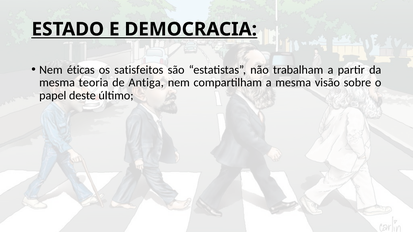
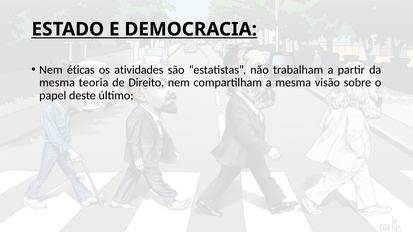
satisfeitos: satisfeitos -> atividades
Antiga: Antiga -> Direito
